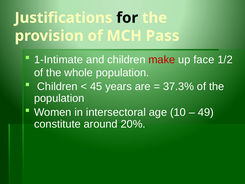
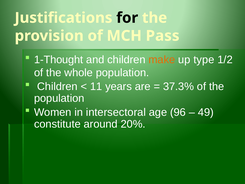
1-Intimate: 1-Intimate -> 1-Thought
make colour: red -> orange
face: face -> type
45: 45 -> 11
10: 10 -> 96
